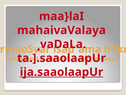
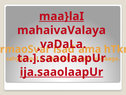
maa}laI underline: none -> present
